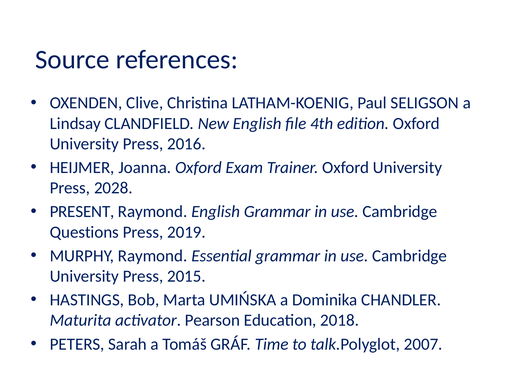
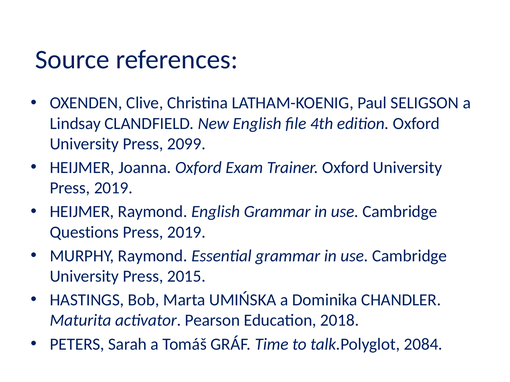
2016: 2016 -> 2099
2028 at (113, 188): 2028 -> 2019
PRESENT at (82, 212): PRESENT -> HEIJMER
2007: 2007 -> 2084
